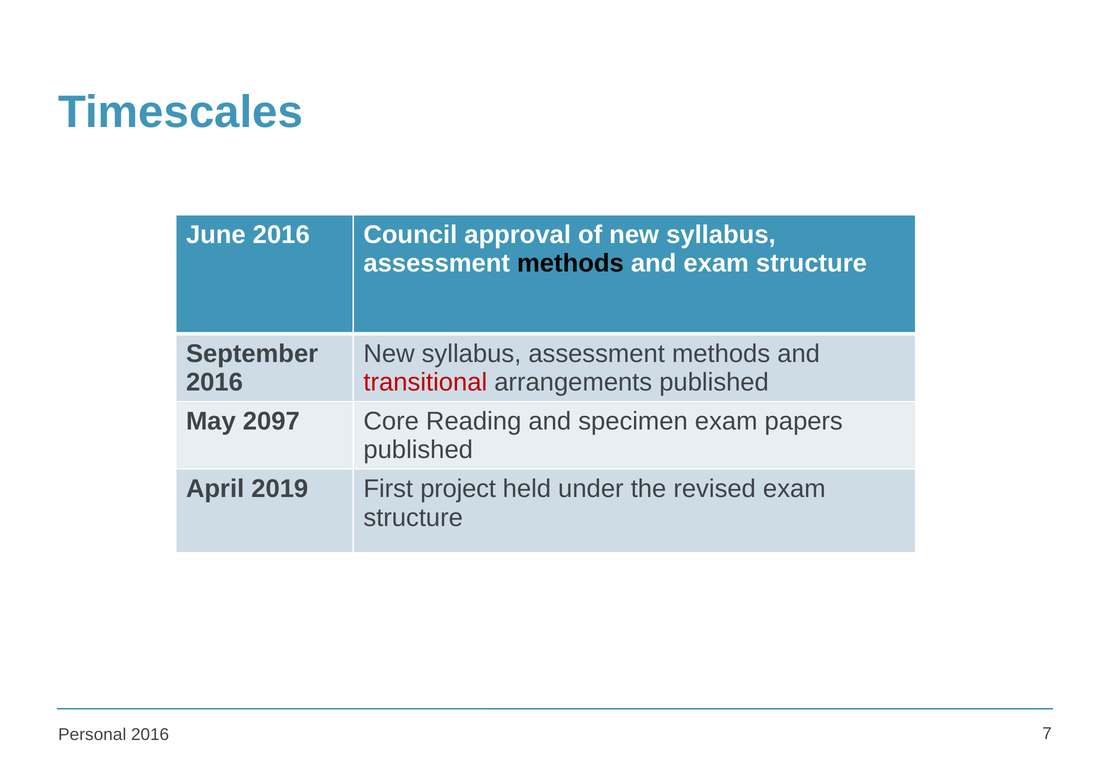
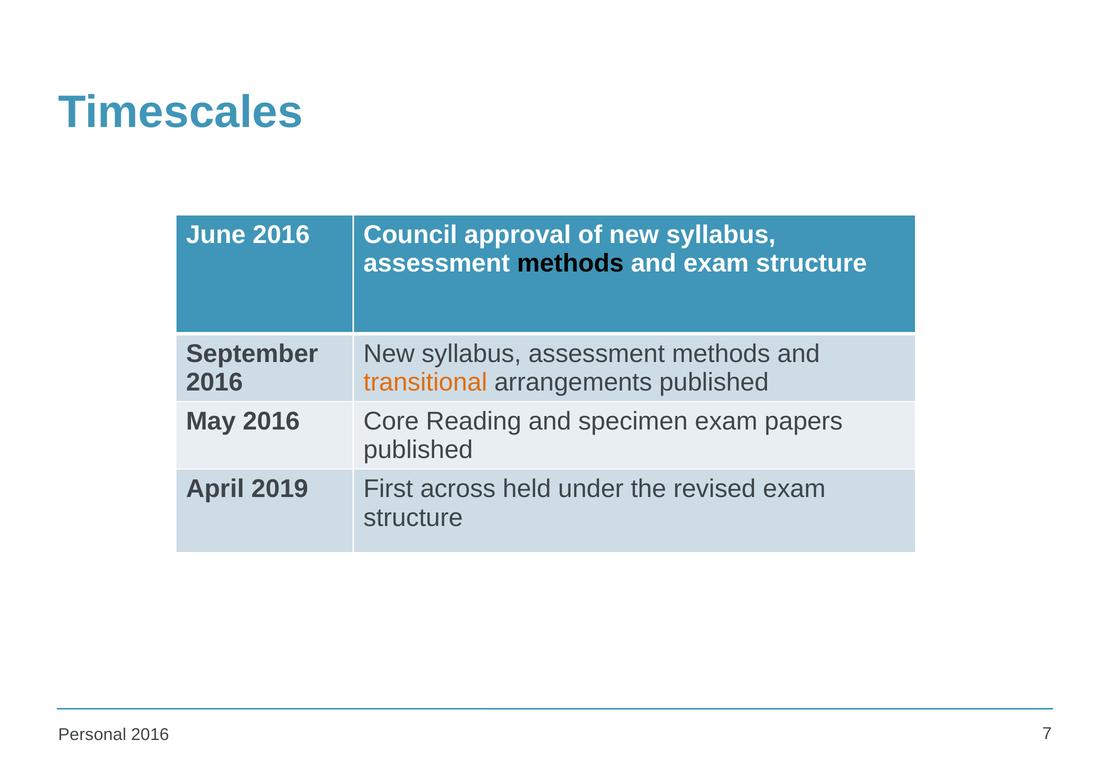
transitional colour: red -> orange
May 2097: 2097 -> 2016
project: project -> across
